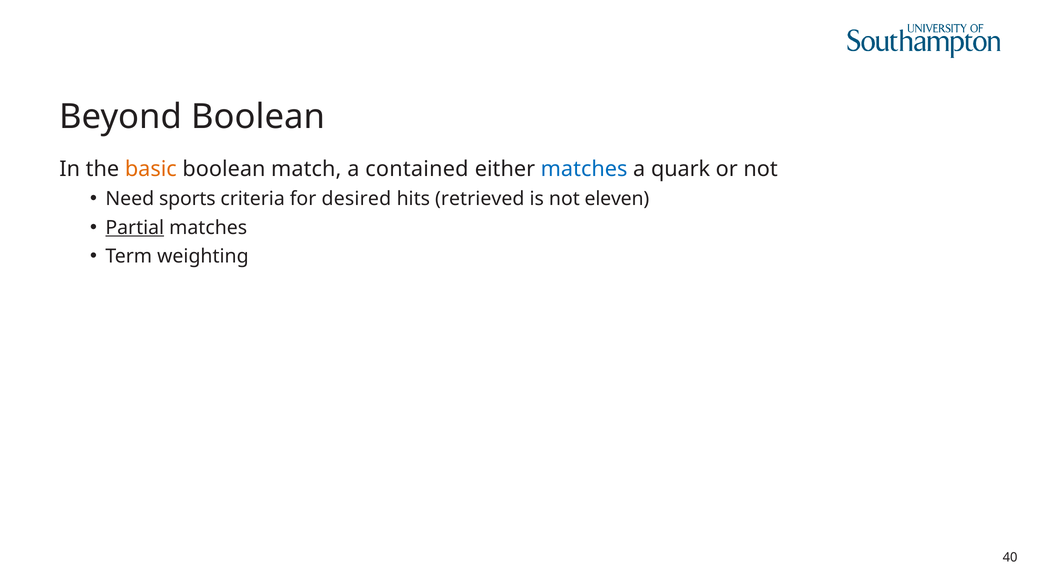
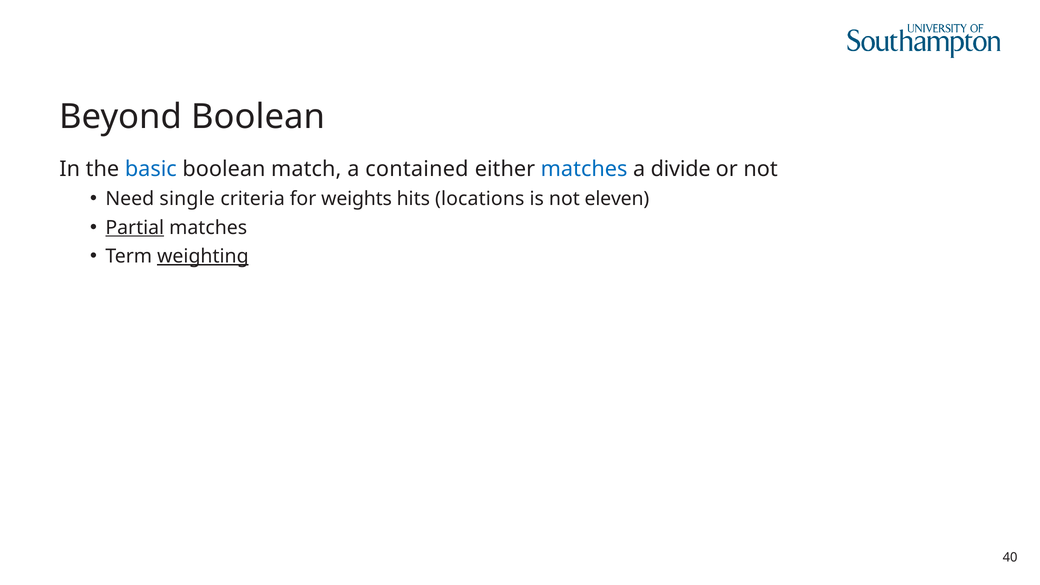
basic colour: orange -> blue
quark: quark -> divide
sports: sports -> single
desired: desired -> weights
retrieved: retrieved -> locations
weighting underline: none -> present
